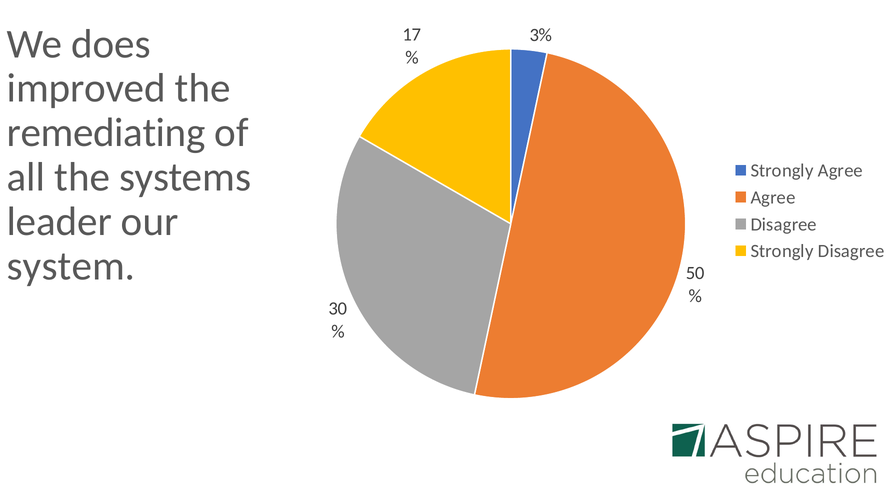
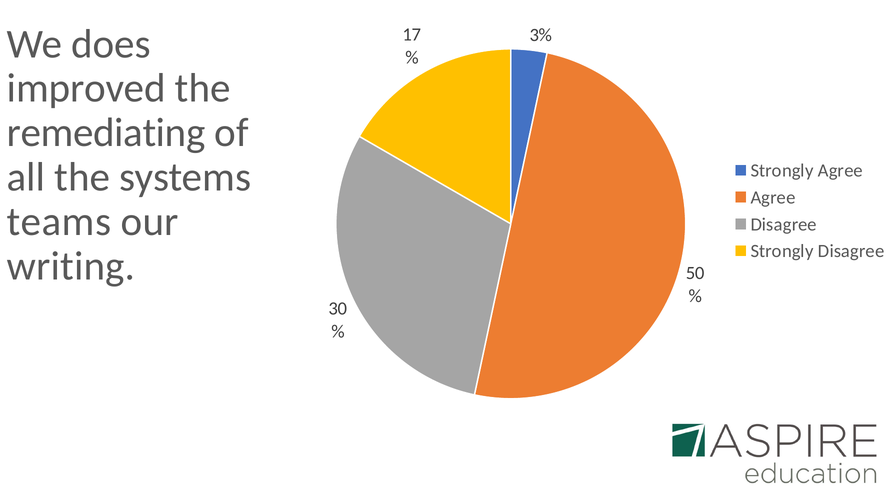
leader: leader -> teams
system: system -> writing
